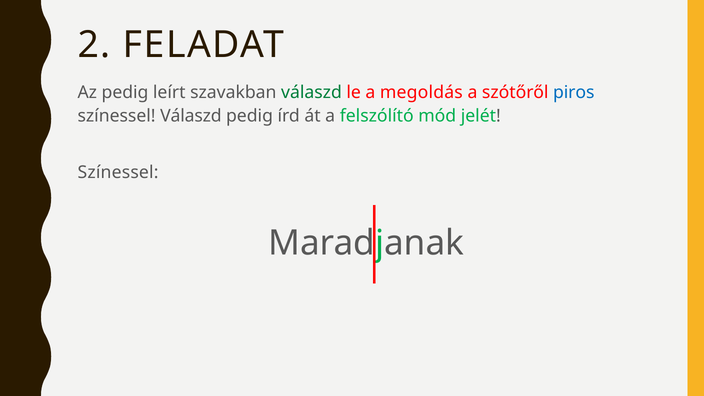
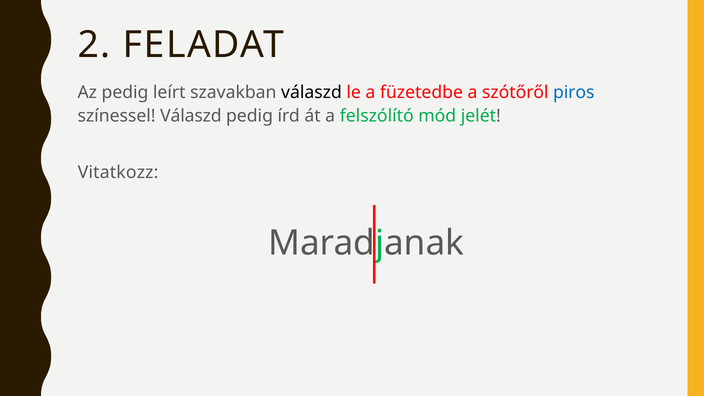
válaszd at (311, 93) colour: green -> black
megoldás: megoldás -> füzetedbe
Színessel at (118, 173): Színessel -> Vitatkozz
